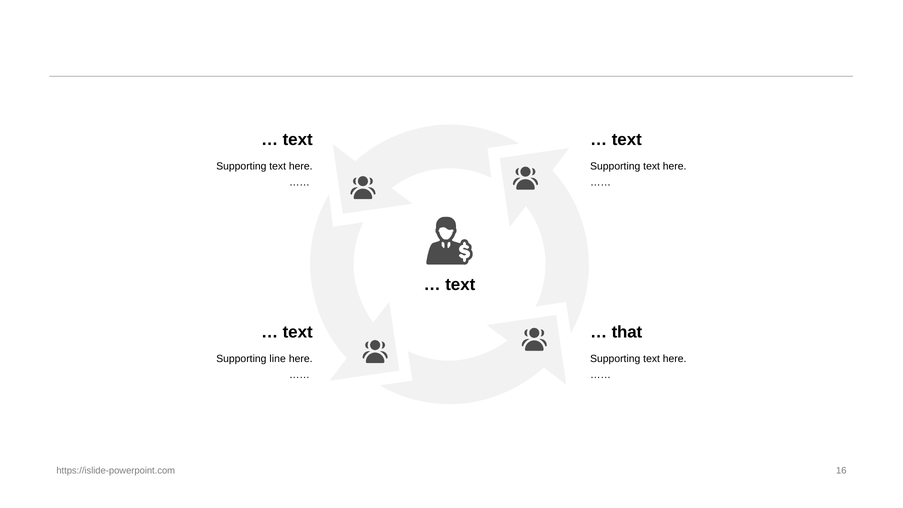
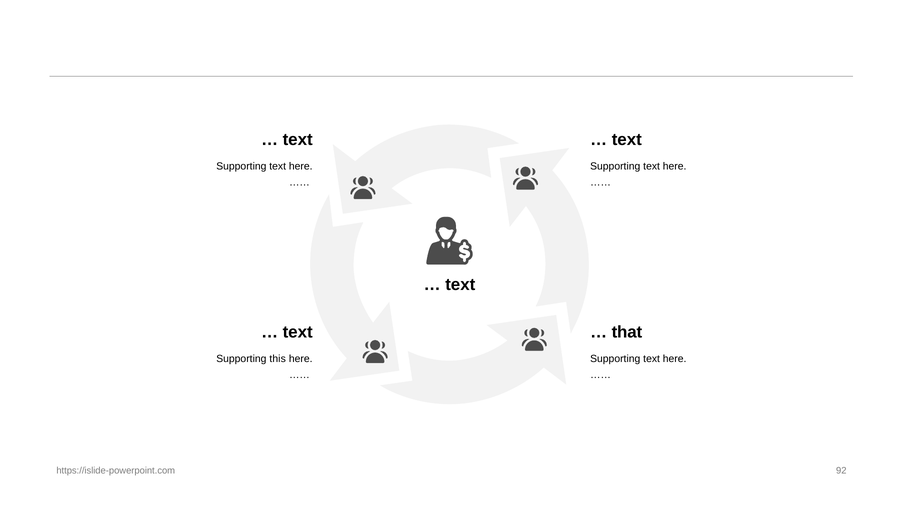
line: line -> this
16: 16 -> 92
